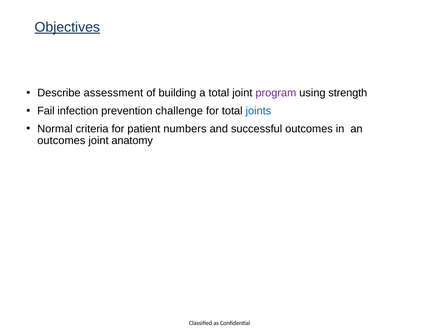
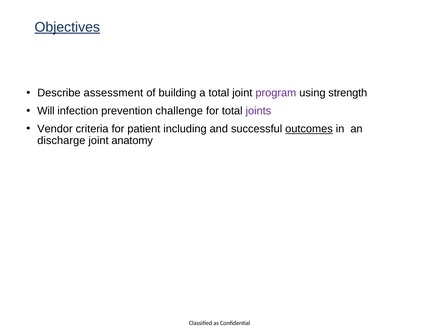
Fail: Fail -> Will
joints colour: blue -> purple
Normal: Normal -> Vendor
numbers: numbers -> including
outcomes at (309, 129) underline: none -> present
outcomes at (61, 141): outcomes -> discharge
